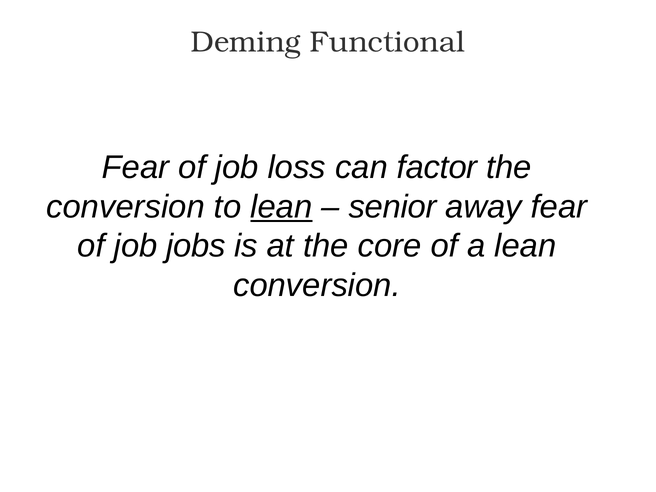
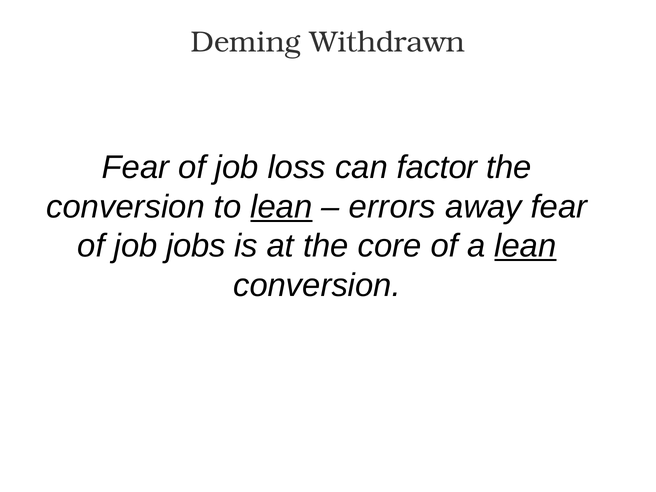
Functional: Functional -> Withdrawn
senior: senior -> errors
lean at (525, 246) underline: none -> present
